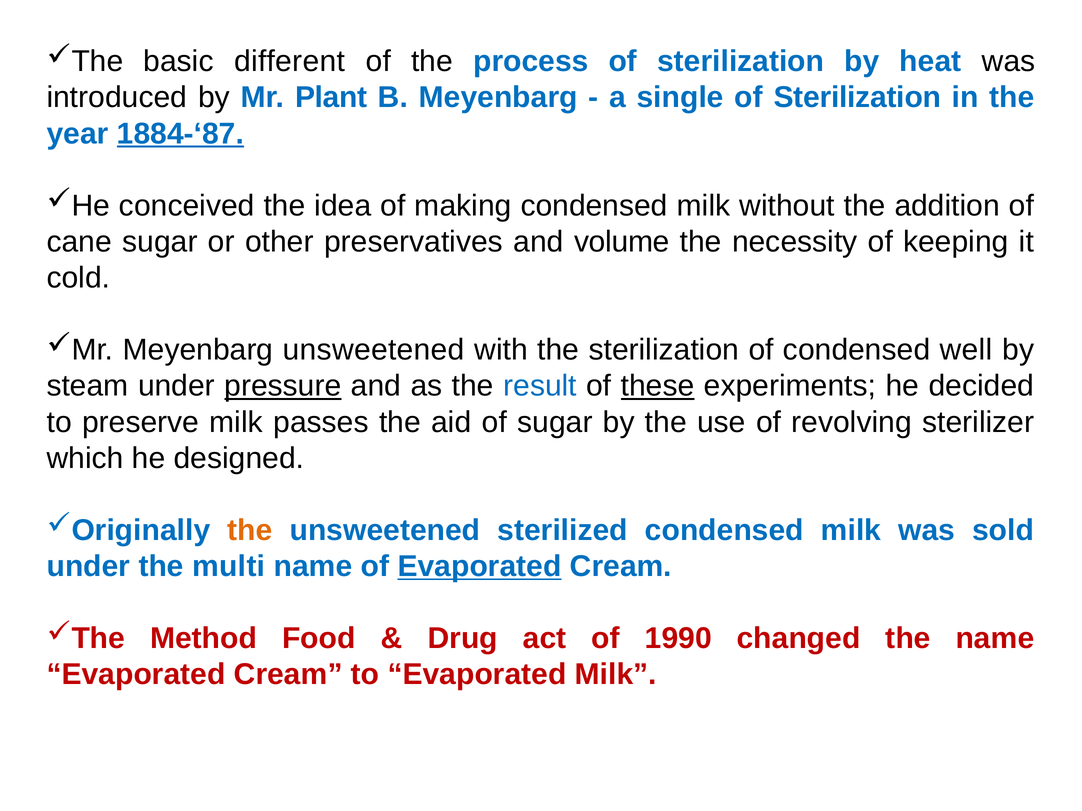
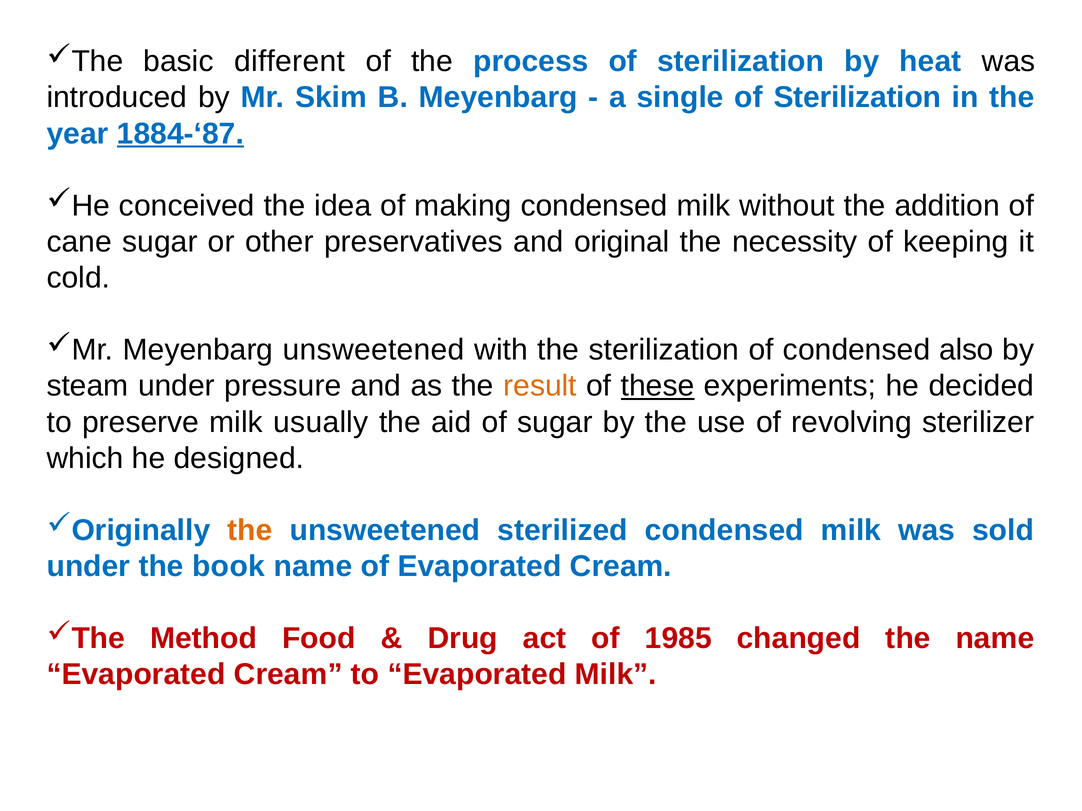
Plant: Plant -> Skim
volume: volume -> original
well: well -> also
pressure underline: present -> none
result colour: blue -> orange
passes: passes -> usually
multi: multi -> book
Evaporated at (480, 567) underline: present -> none
1990: 1990 -> 1985
